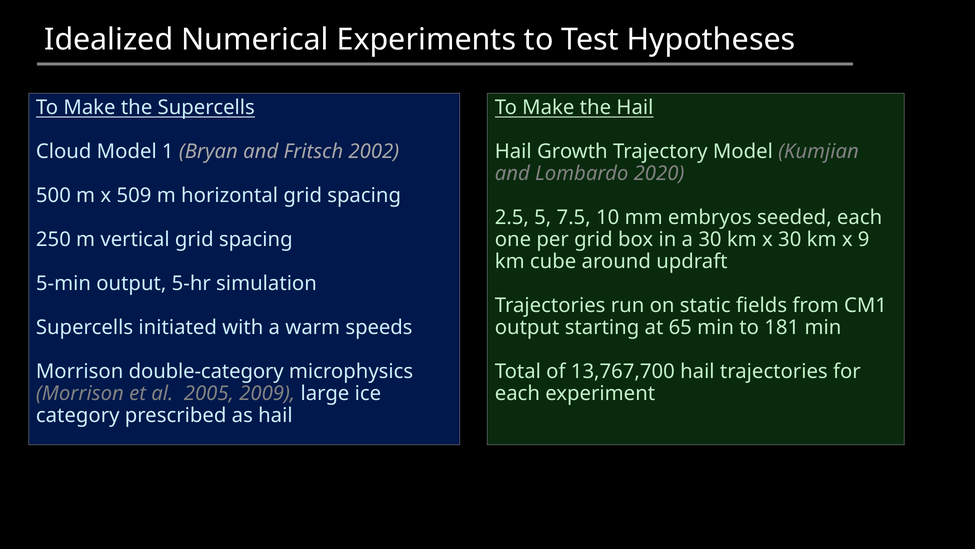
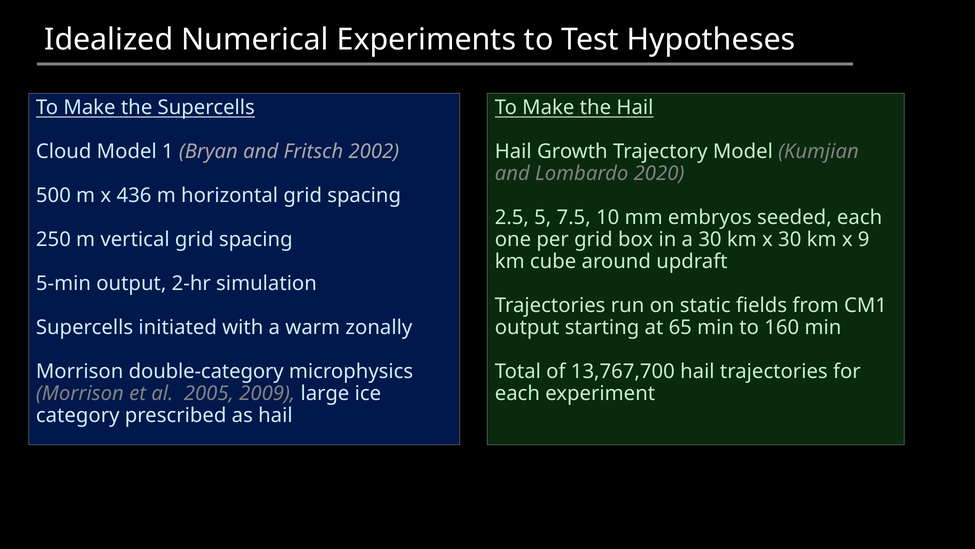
509: 509 -> 436
5-hr: 5-hr -> 2-hr
speeds: speeds -> zonally
181: 181 -> 160
